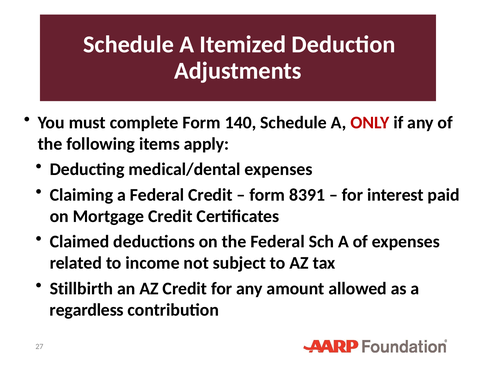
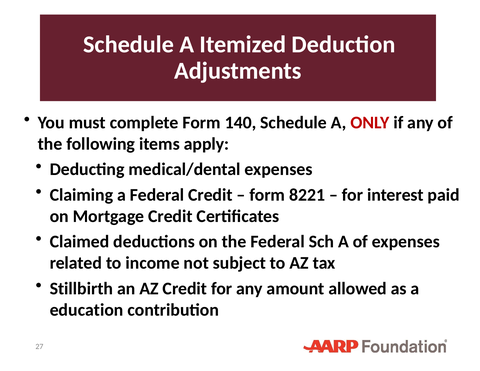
8391: 8391 -> 8221
regardless: regardless -> education
